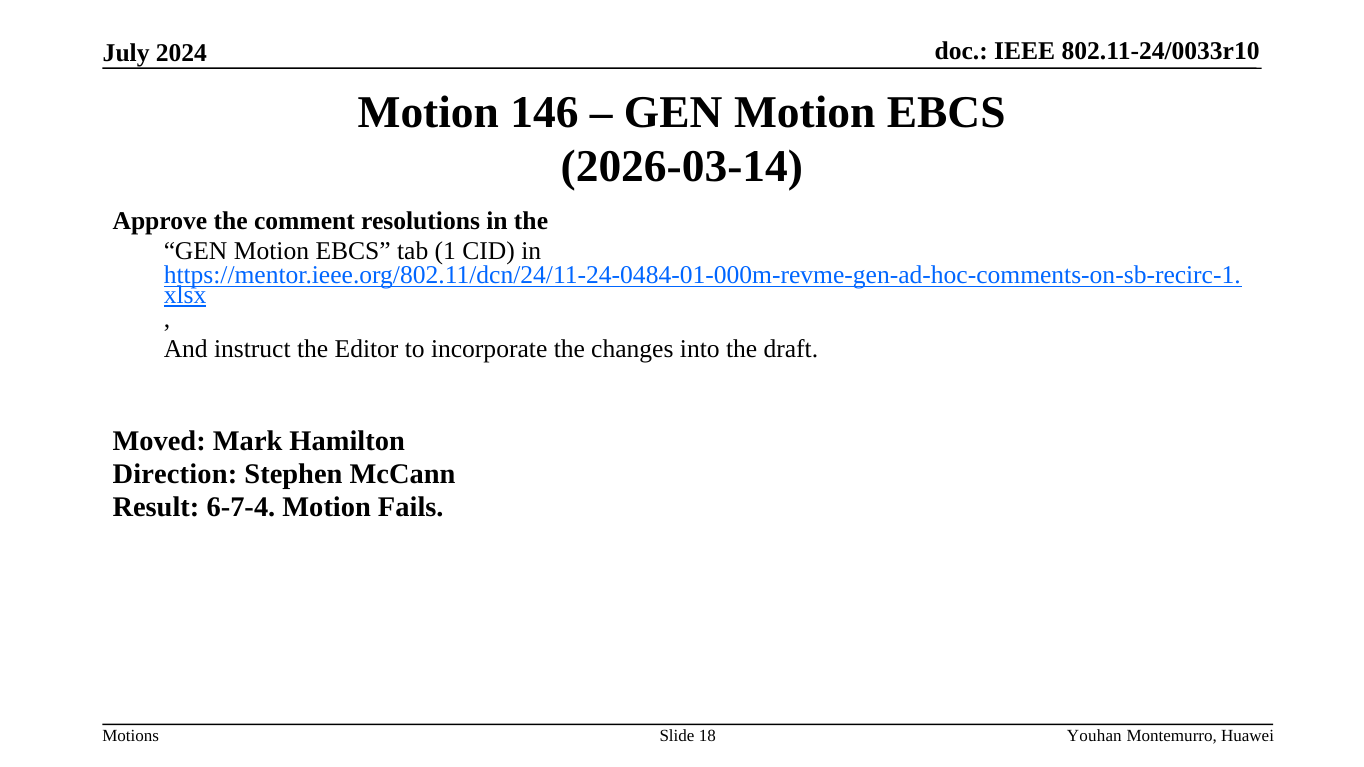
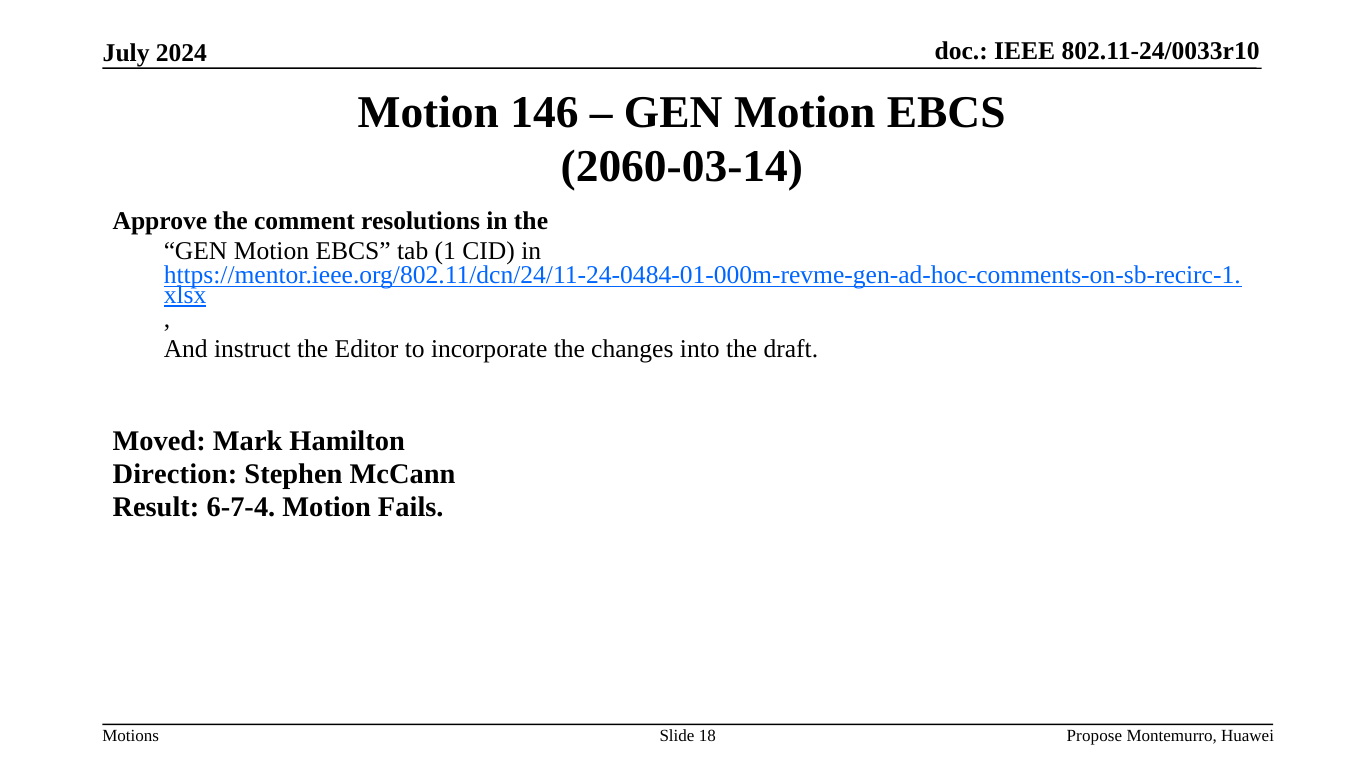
2026-03-14: 2026-03-14 -> 2060-03-14
Youhan: Youhan -> Propose
